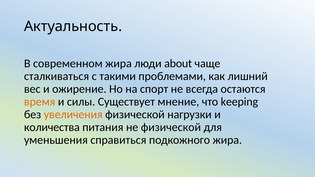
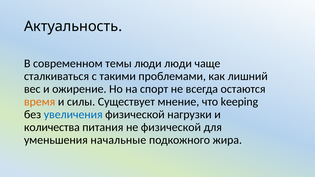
современном жира: жира -> темы
люди about: about -> люди
увеличения colour: orange -> blue
справиться: справиться -> начальные
